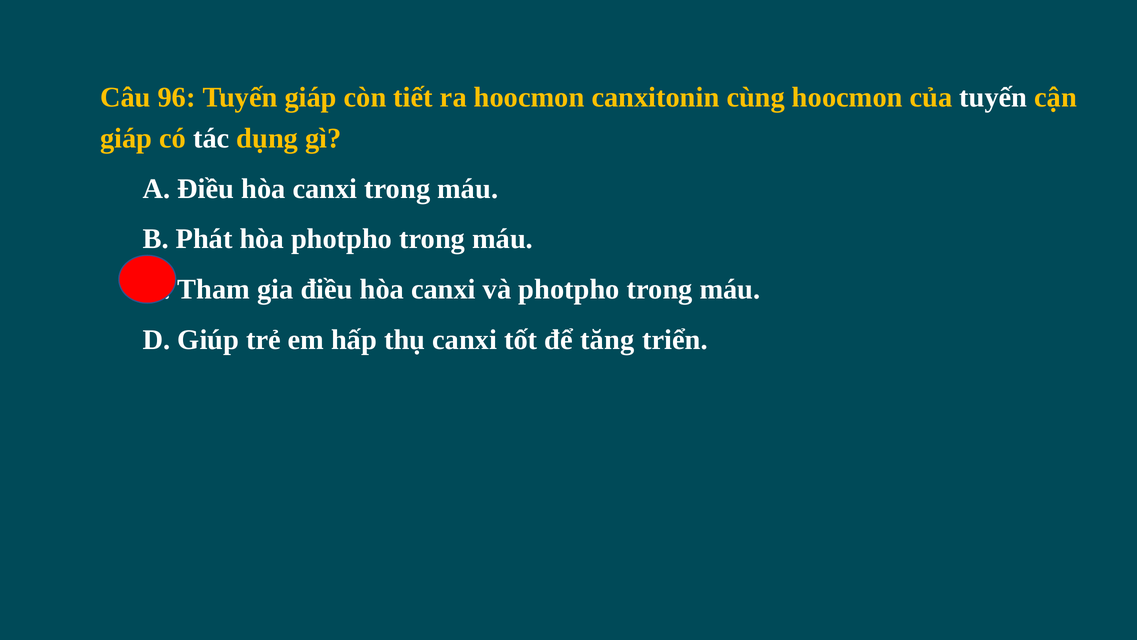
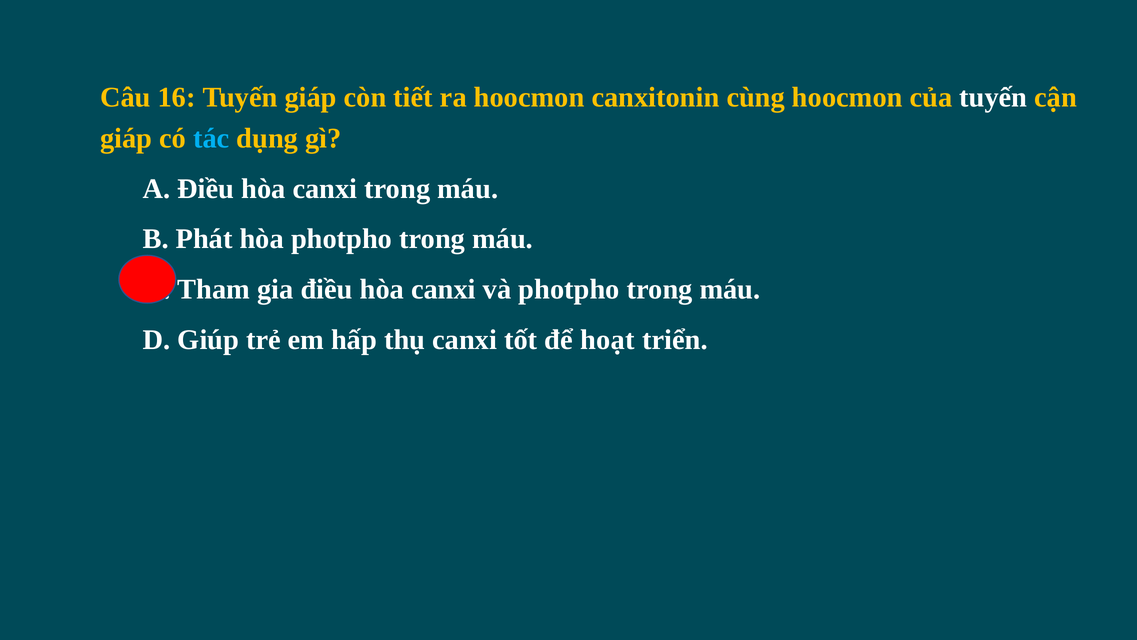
96: 96 -> 16
tác colour: white -> light blue
tăng: tăng -> hoạt
